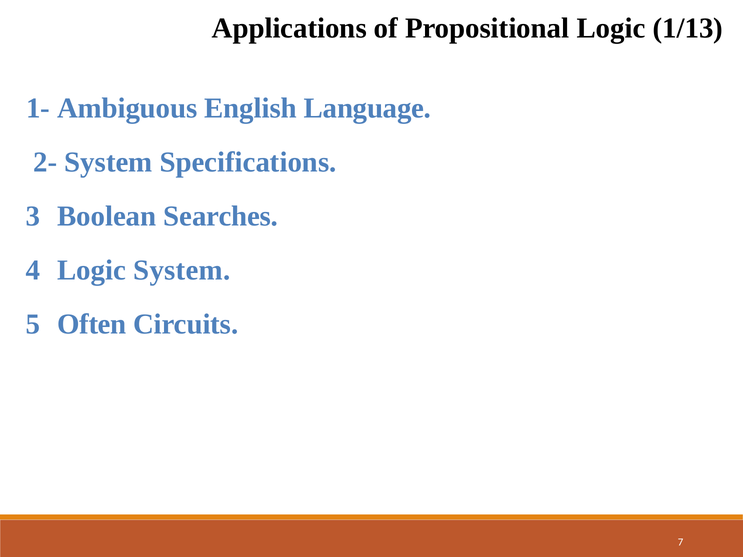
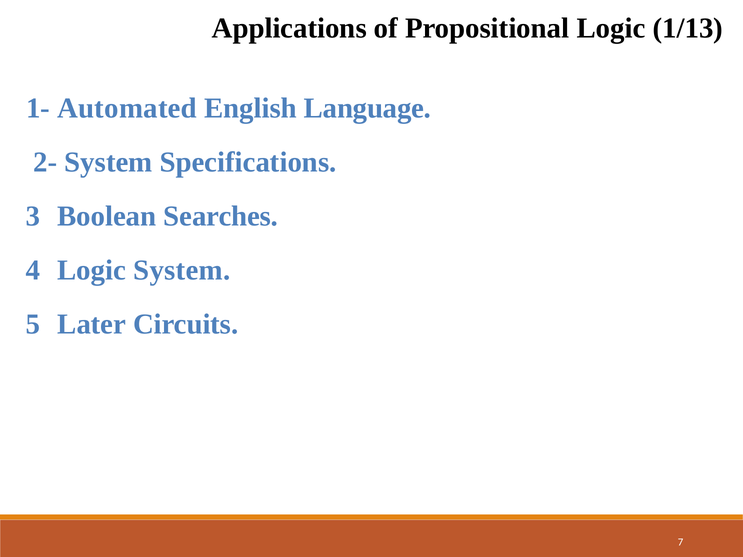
Ambiguous: Ambiguous -> Automated
Often: Often -> Later
